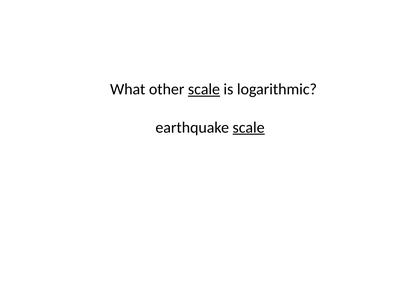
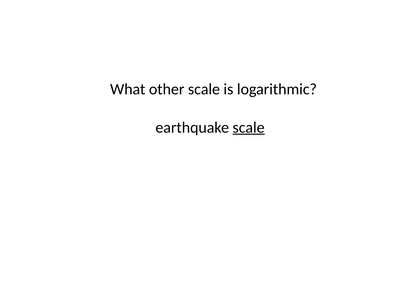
scale at (204, 89) underline: present -> none
